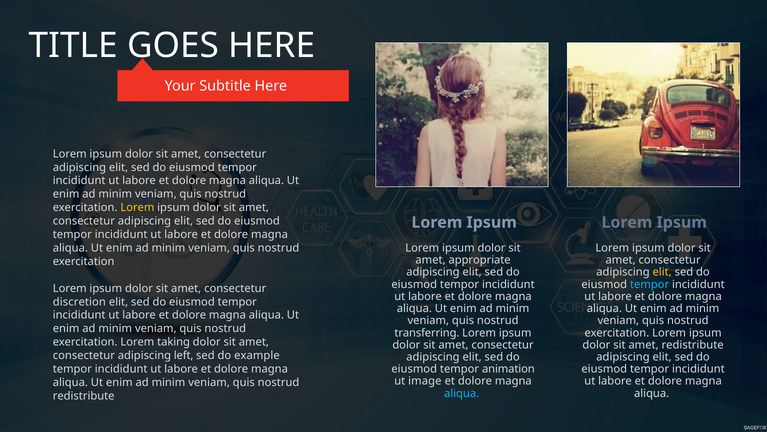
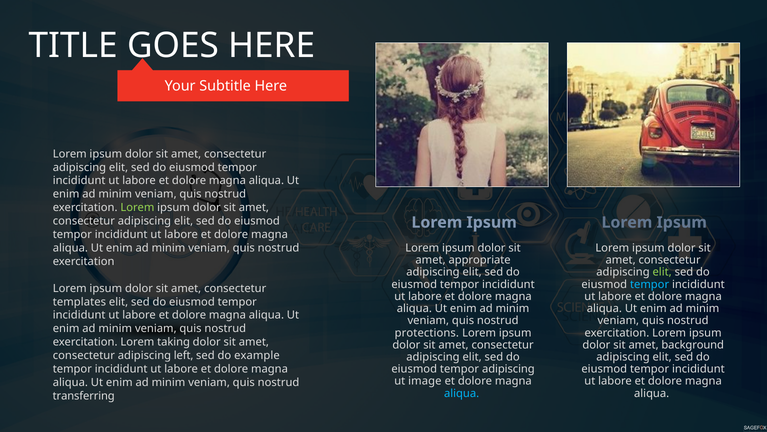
Lorem at (137, 207) colour: yellow -> light green
elit at (662, 272) colour: yellow -> light green
discretion: discretion -> templates
transferring: transferring -> protections
amet redistribute: redistribute -> background
tempor animation: animation -> adipiscing
redistribute at (84, 395): redistribute -> transferring
